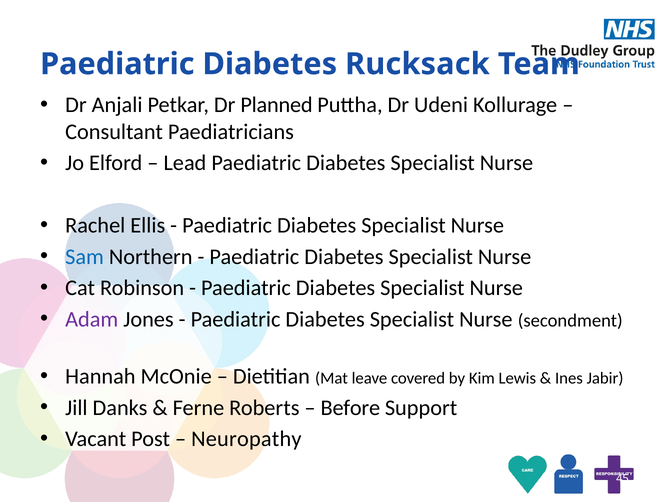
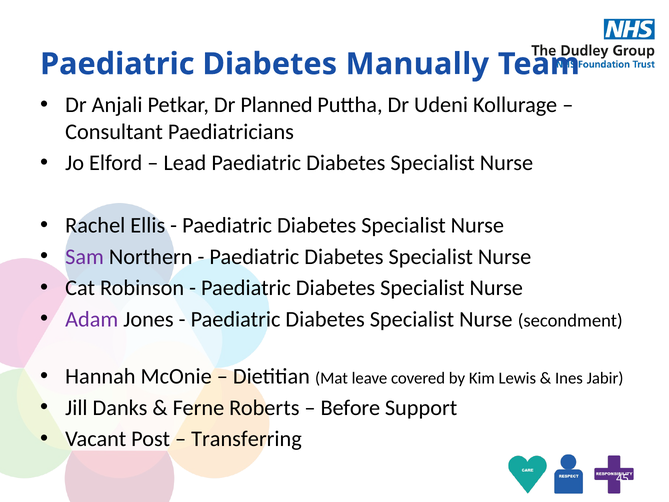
Rucksack: Rucksack -> Manually
Sam colour: blue -> purple
Neuropathy: Neuropathy -> Transferring
